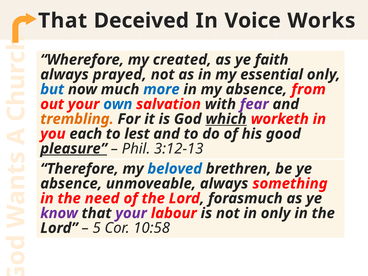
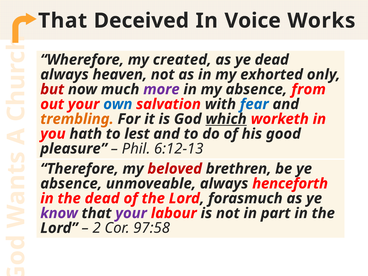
ye faith: faith -> dead
prayed: prayed -> heaven
essential: essential -> exhorted
but colour: blue -> red
more colour: blue -> purple
fear colour: purple -> blue
each: each -> hath
pleasure underline: present -> none
3:12-13: 3:12-13 -> 6:12-13
beloved colour: blue -> red
something: something -> henceforth
the need: need -> dead
in only: only -> part
5: 5 -> 2
10:58: 10:58 -> 97:58
